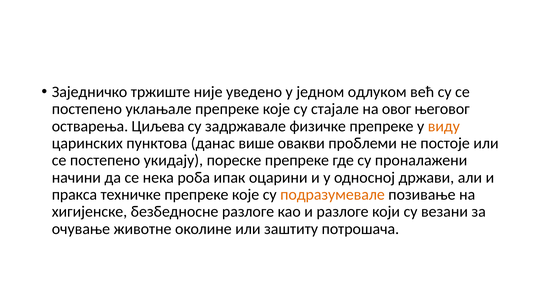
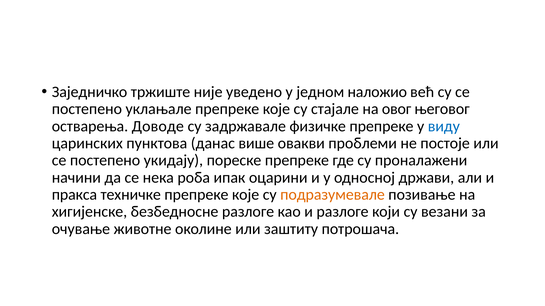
одлуком: одлуком -> наложио
Циљева: Циљева -> Доводе
виду colour: orange -> blue
